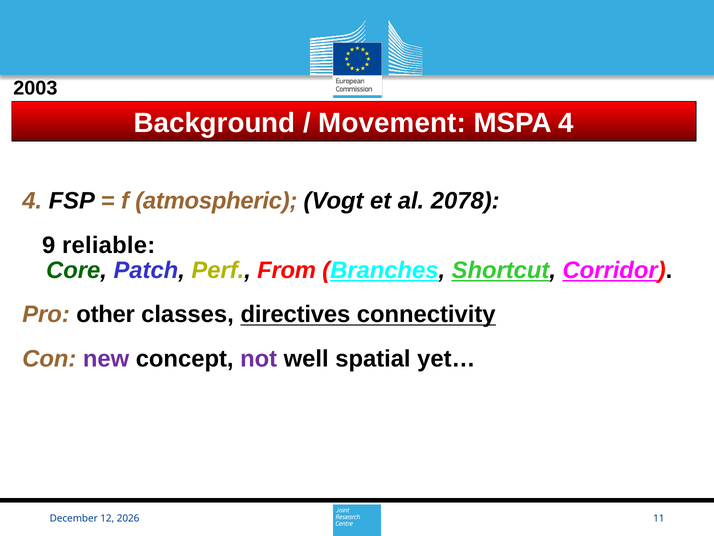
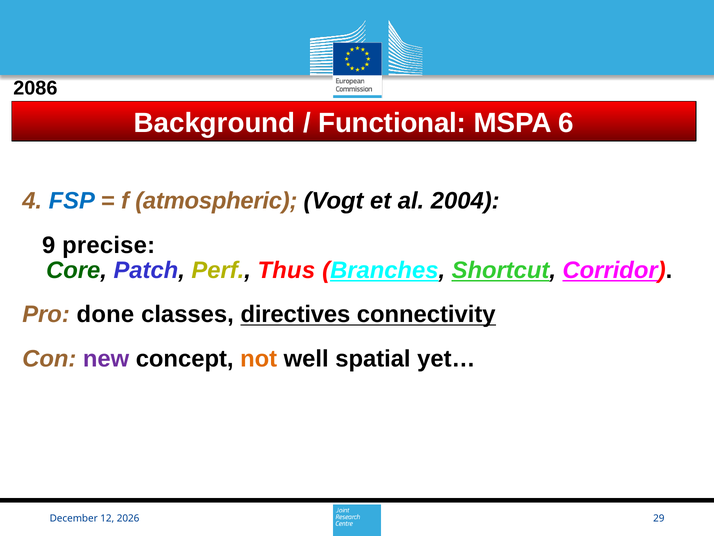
2003: 2003 -> 2086
Movement: Movement -> Functional
MSPA 4: 4 -> 6
FSP colour: black -> blue
2078: 2078 -> 2004
reliable: reliable -> precise
From: From -> Thus
other: other -> done
not colour: purple -> orange
11: 11 -> 29
